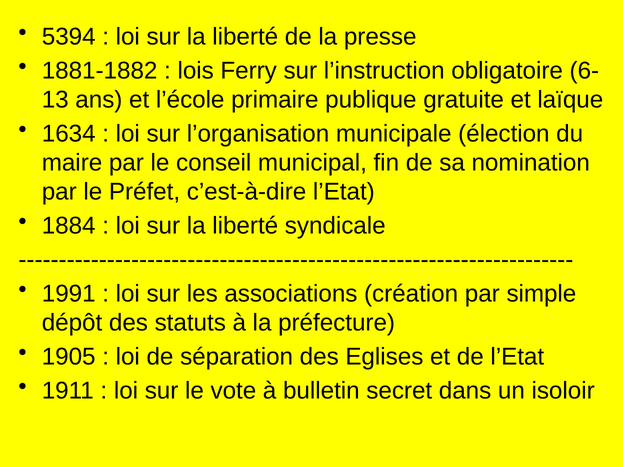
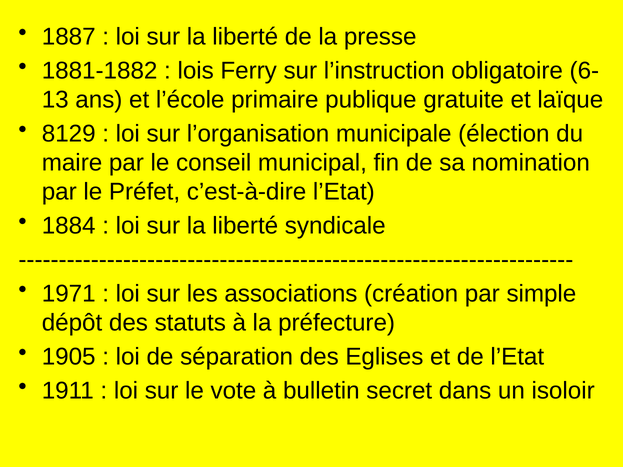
5394: 5394 -> 1887
1634: 1634 -> 8129
1991: 1991 -> 1971
